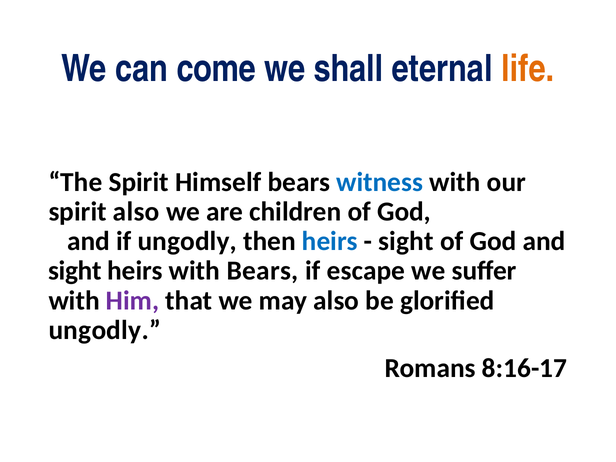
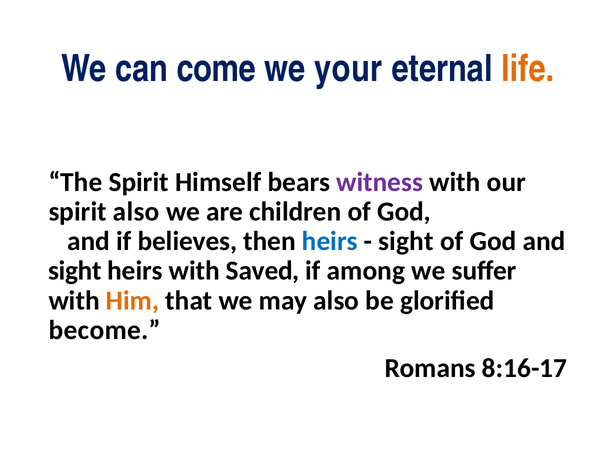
shall: shall -> your
witness colour: blue -> purple
if ungodly: ungodly -> believes
with Bears: Bears -> Saved
escape: escape -> among
Him colour: purple -> orange
ungodly at (105, 330): ungodly -> become
